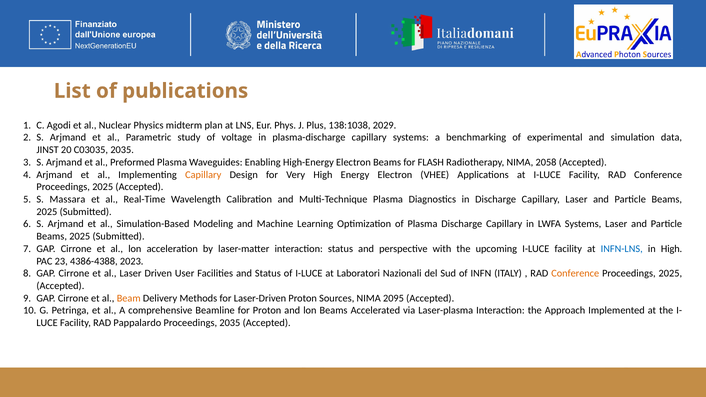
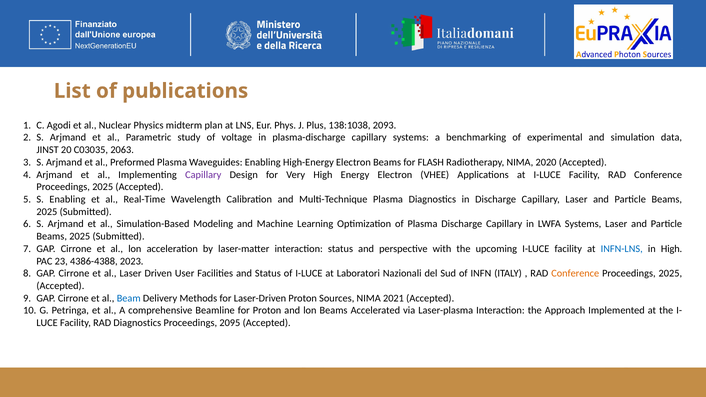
2029: 2029 -> 2093
C03035 2035: 2035 -> 2063
2058: 2058 -> 2020
Capillary at (203, 175) colour: orange -> purple
S Massara: Massara -> Enabling
Beam colour: orange -> blue
2095: 2095 -> 2021
RAD Pappalardo: Pappalardo -> Diagnostics
Proceedings 2035: 2035 -> 2095
